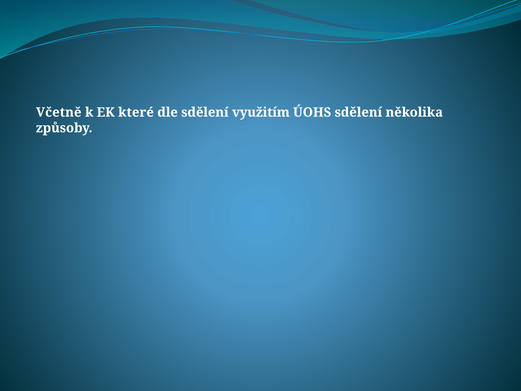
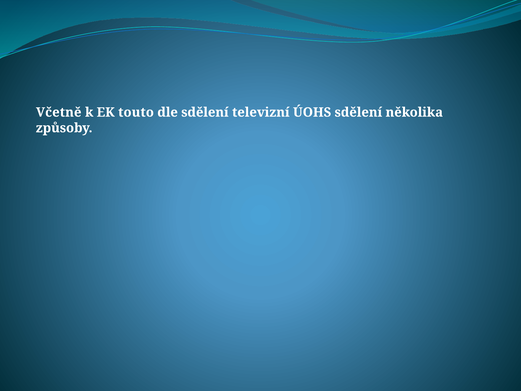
které: které -> touto
využitím: využitím -> televizní
